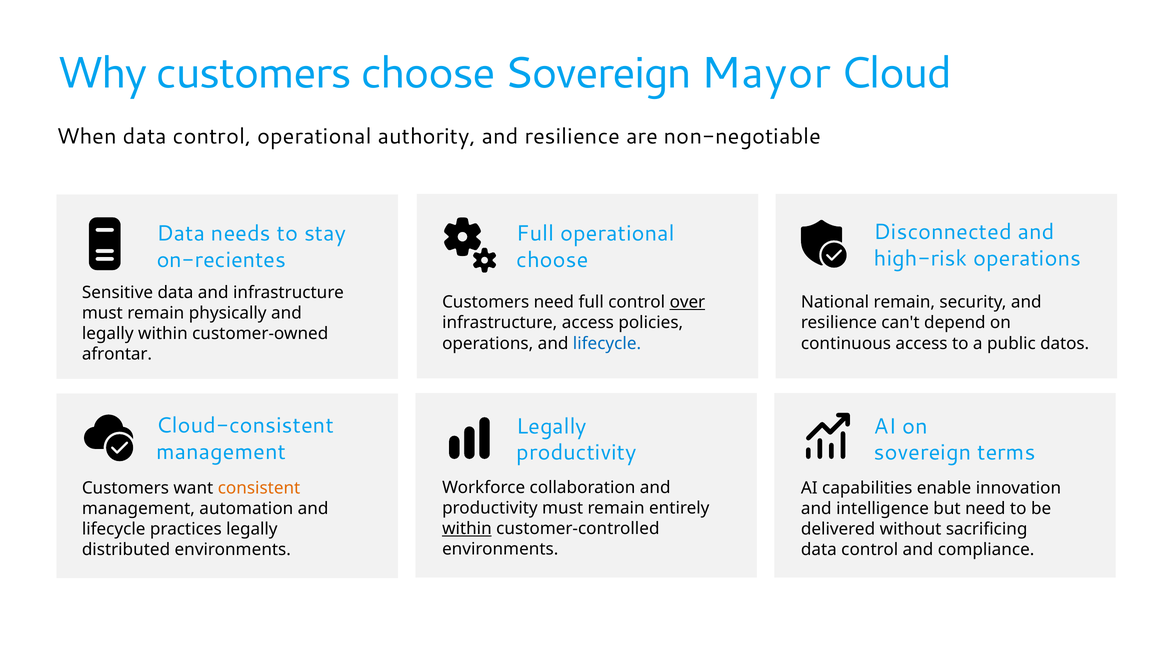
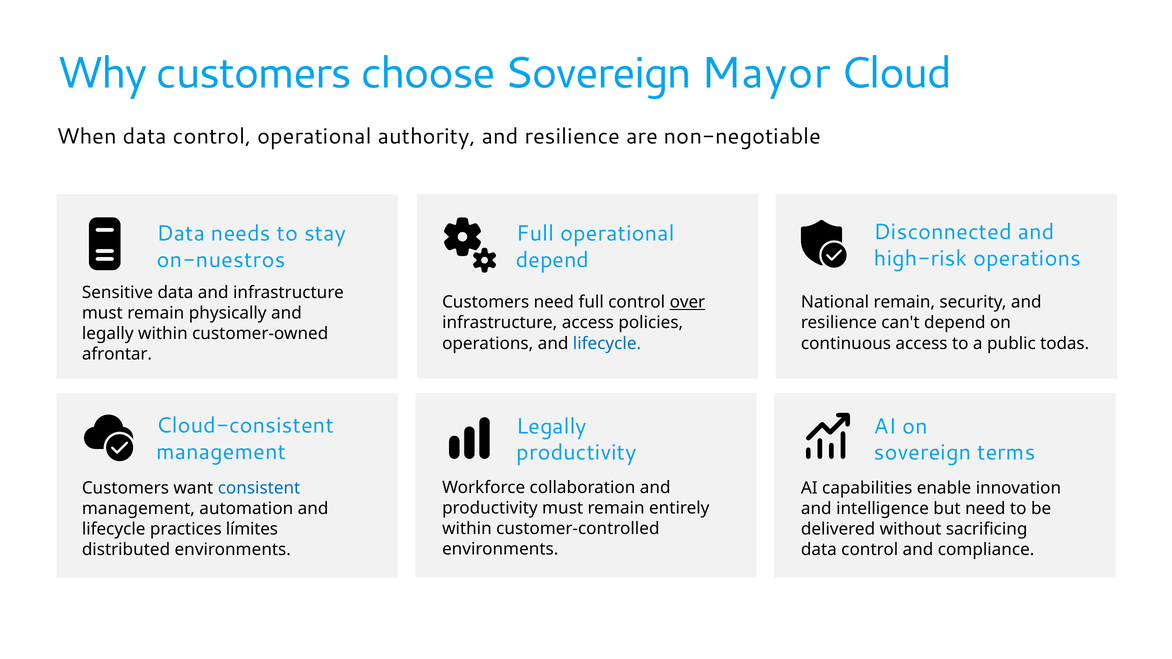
on-recientes: on-recientes -> on-nuestros
choose at (552, 260): choose -> depend
datos: datos -> todas
consistent colour: orange -> blue
within at (467, 529) underline: present -> none
practices legally: legally -> límites
